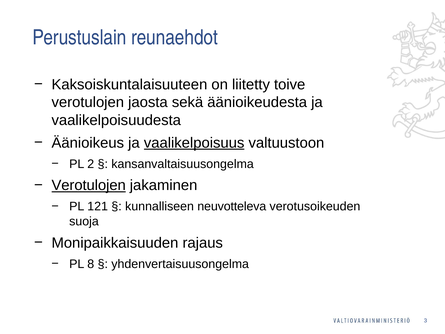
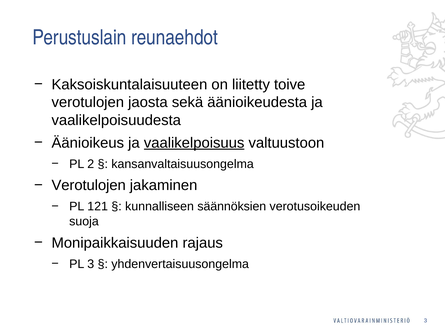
Verotulojen at (89, 185) underline: present -> none
neuvotteleva: neuvotteleva -> säännöksien
PL 8: 8 -> 3
